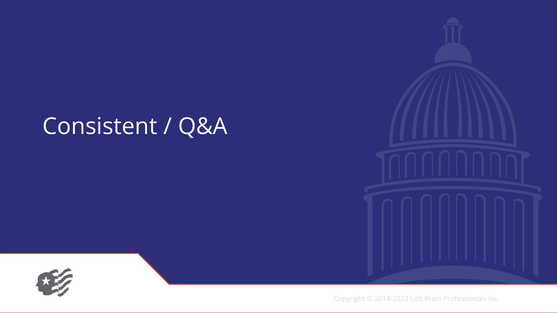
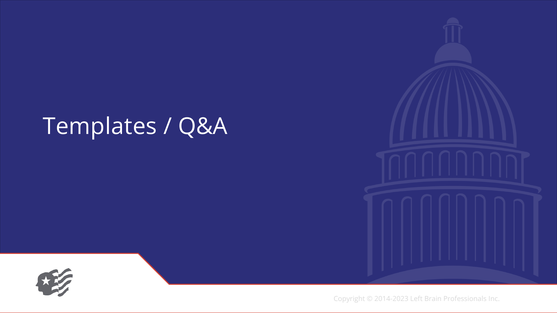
Consistent: Consistent -> Templates
